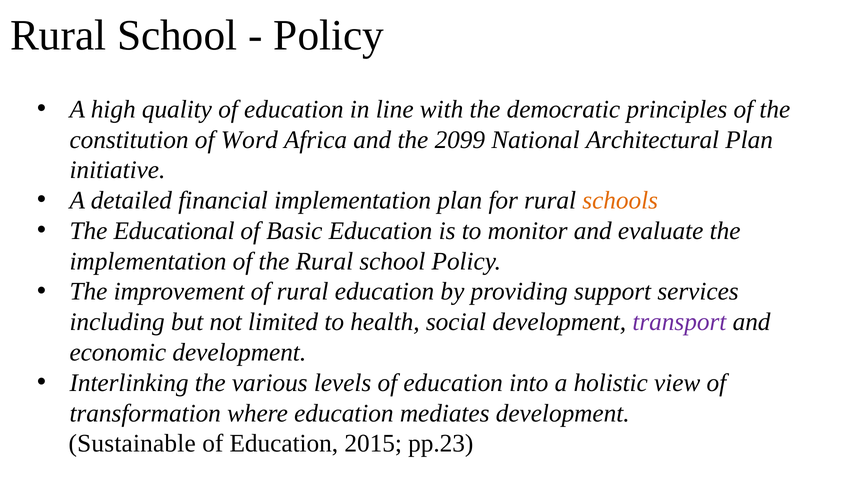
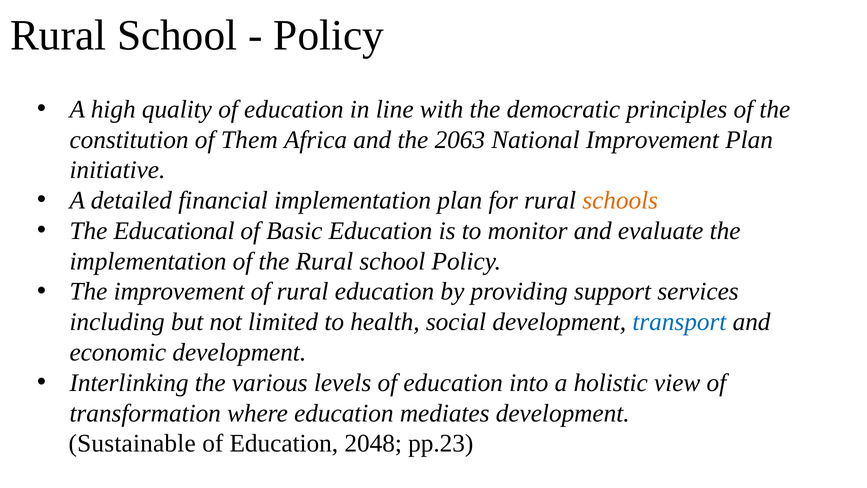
Word: Word -> Them
2099: 2099 -> 2063
National Architectural: Architectural -> Improvement
transport colour: purple -> blue
2015: 2015 -> 2048
